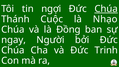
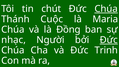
ngợi: ngợi -> chút
Nhạo: Nhạo -> Maria
ngay: ngay -> nhạc
Đức at (109, 40) underline: none -> present
